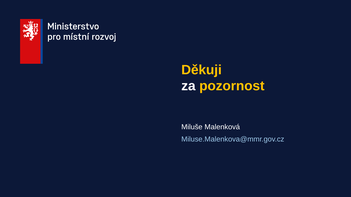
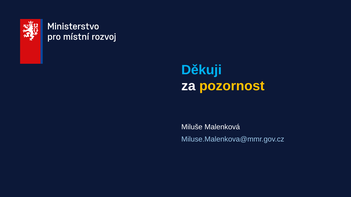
Děkuji colour: yellow -> light blue
